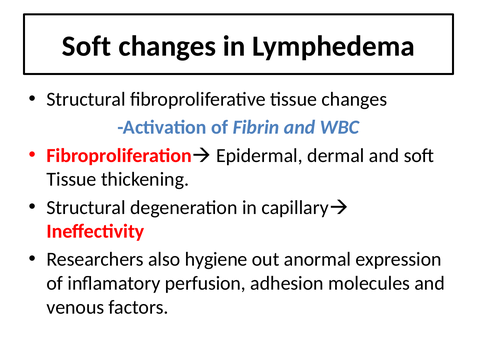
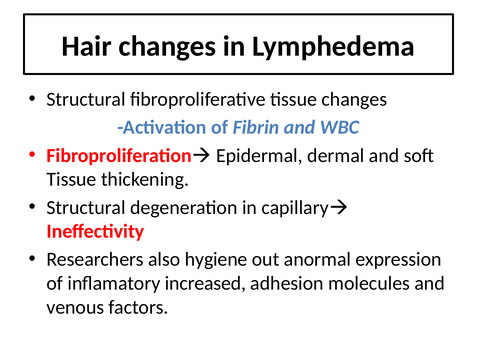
Soft at (87, 46): Soft -> Hair
perfusion: perfusion -> increased
